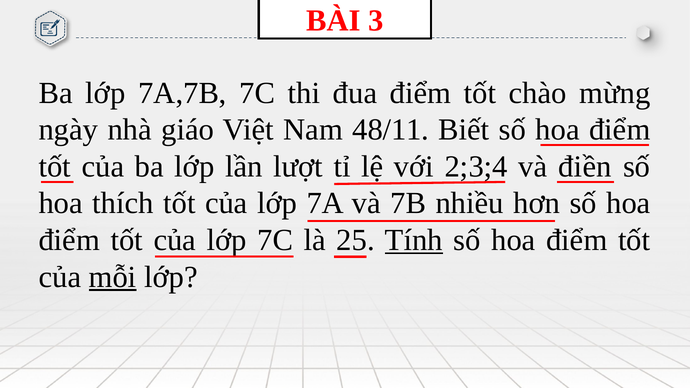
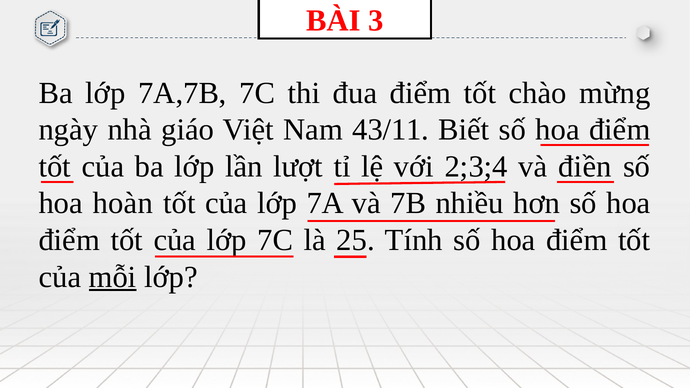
48/11: 48/11 -> 43/11
thích: thích -> hoàn
Tính underline: present -> none
